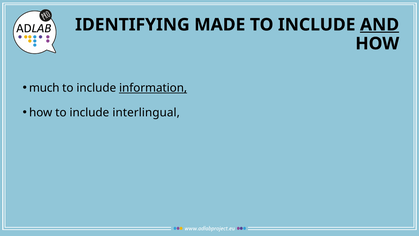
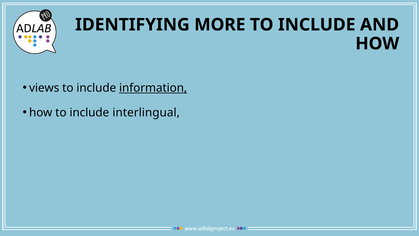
MADE: MADE -> MORE
AND underline: present -> none
much: much -> views
